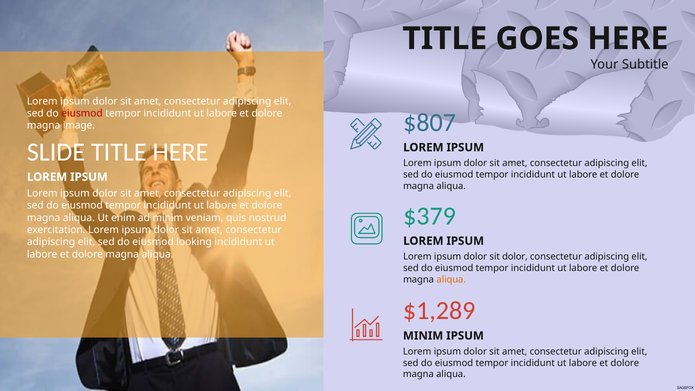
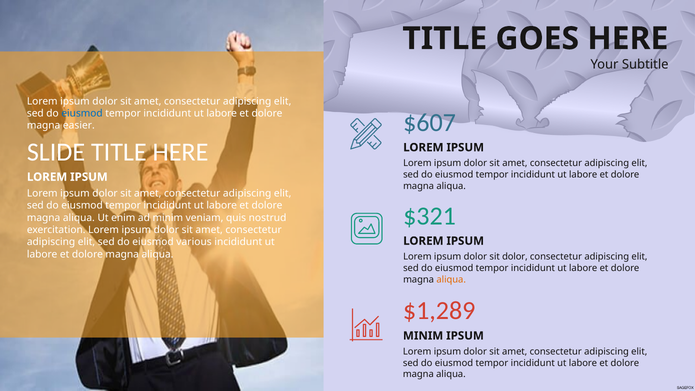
eiusmod at (82, 113) colour: red -> blue
$807: $807 -> $607
image: image -> easier
$379: $379 -> $321
looking: looking -> various
